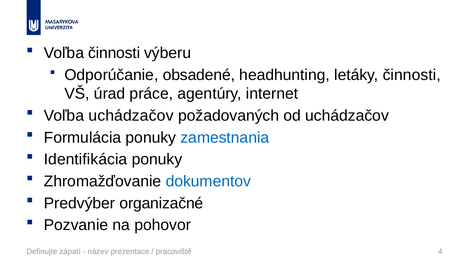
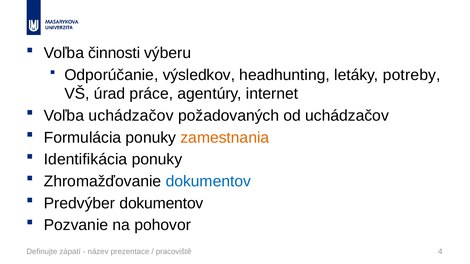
obsadené: obsadené -> výsledkov
letáky činnosti: činnosti -> potreby
zamestnania colour: blue -> orange
Predvýber organizačné: organizačné -> dokumentov
